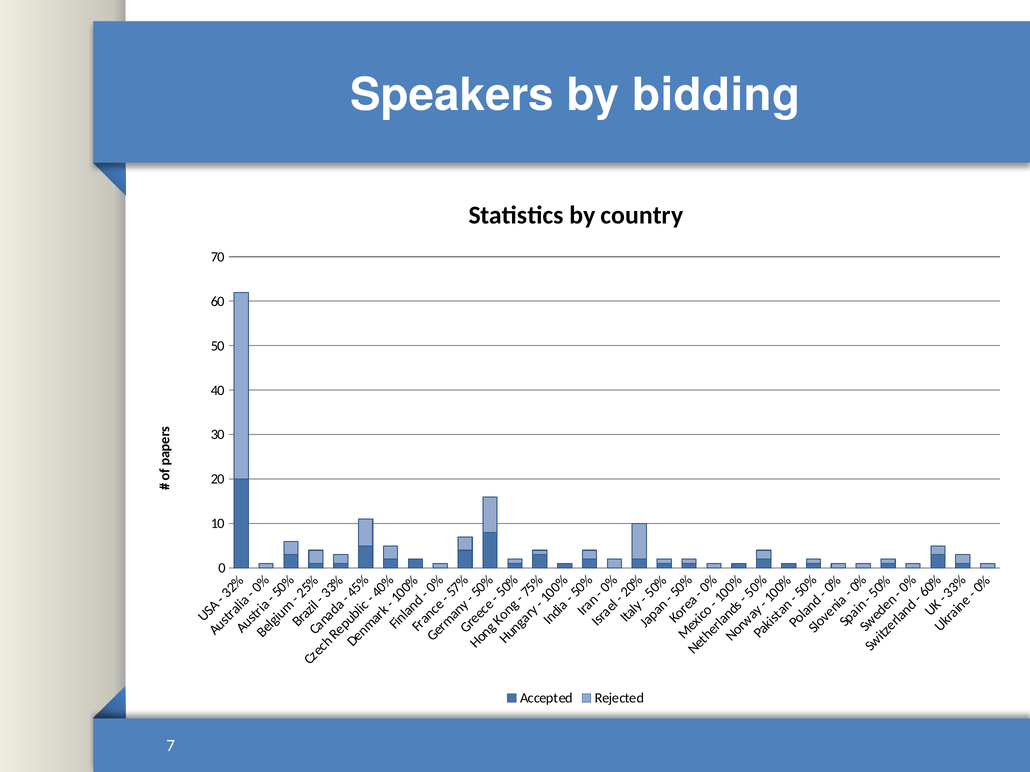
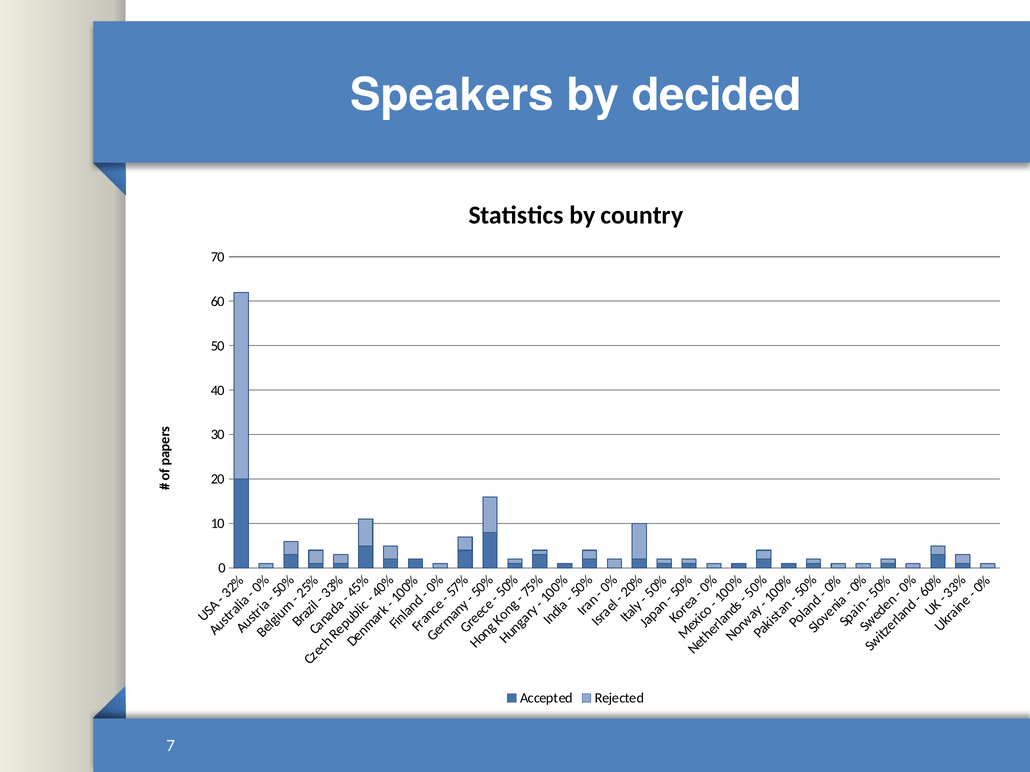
bidding: bidding -> decided
